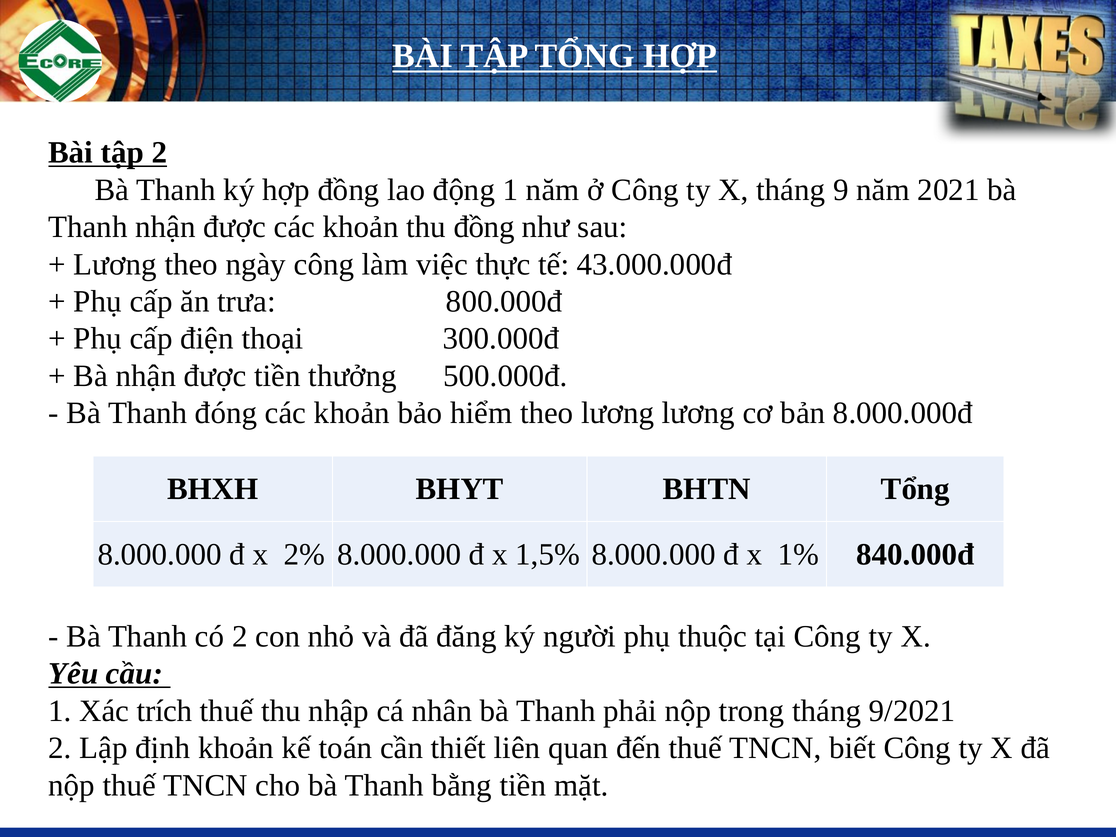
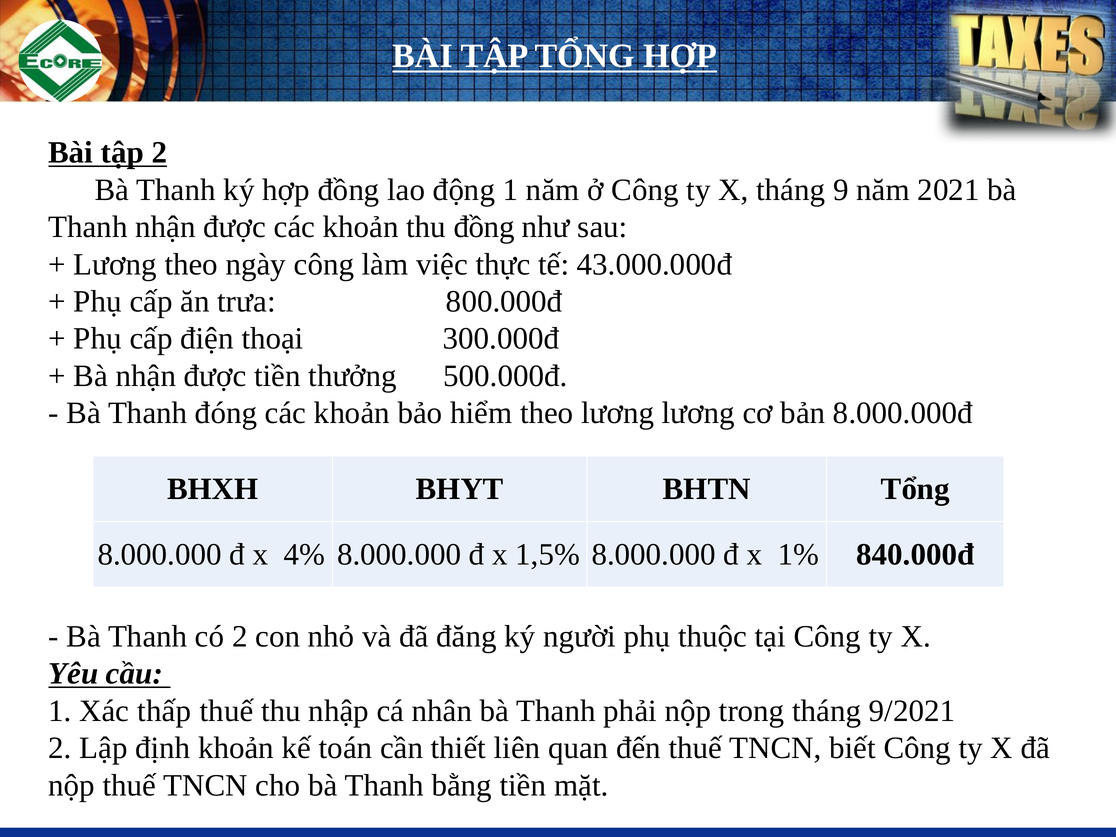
2%: 2% -> 4%
trích: trích -> thấp
